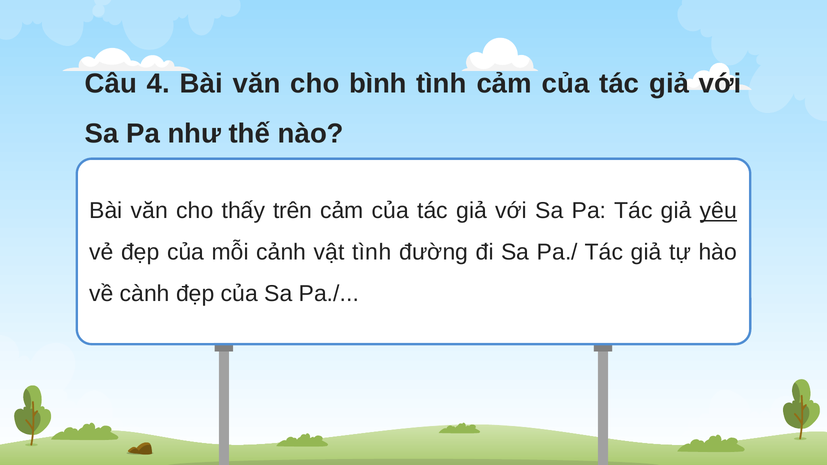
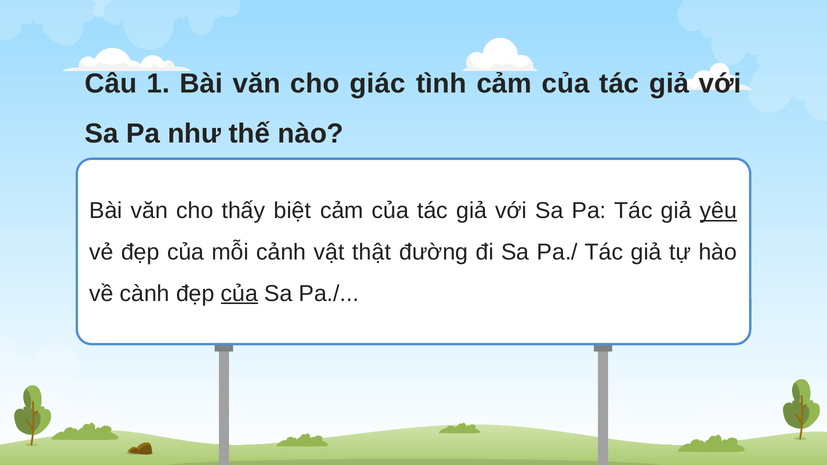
4: 4 -> 1
bình: bình -> giác
trên: trên -> biệt
vật tình: tình -> thật
của at (239, 294) underline: none -> present
